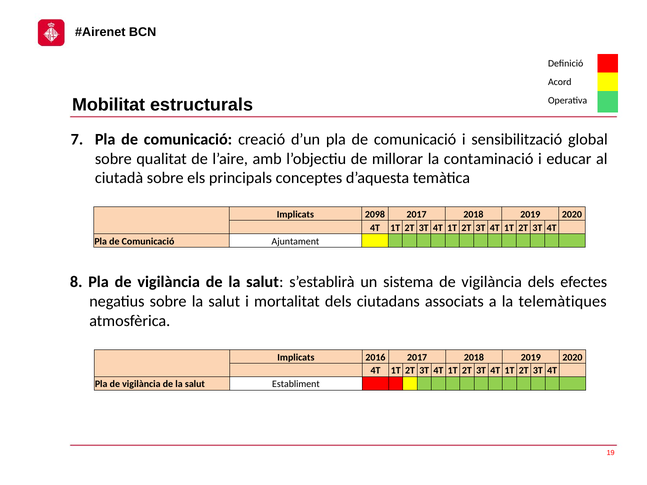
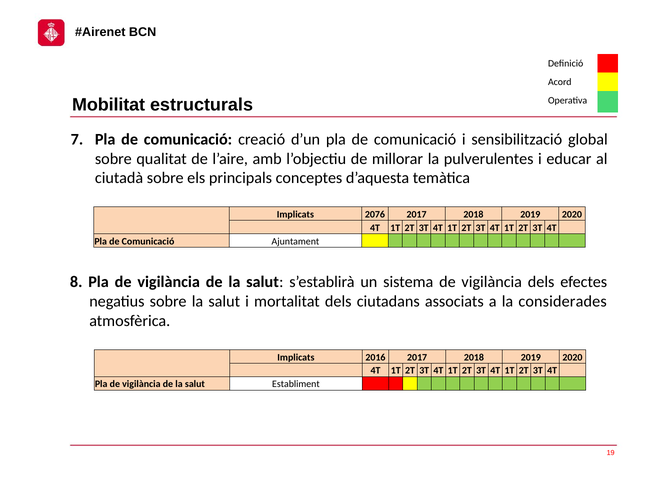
contaminació: contaminació -> pulverulentes
2098: 2098 -> 2076
telemàtiques: telemàtiques -> considerades
